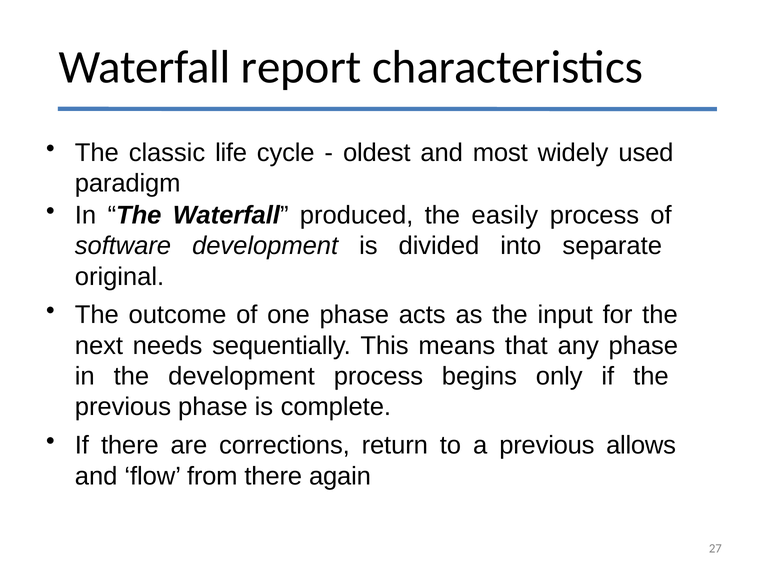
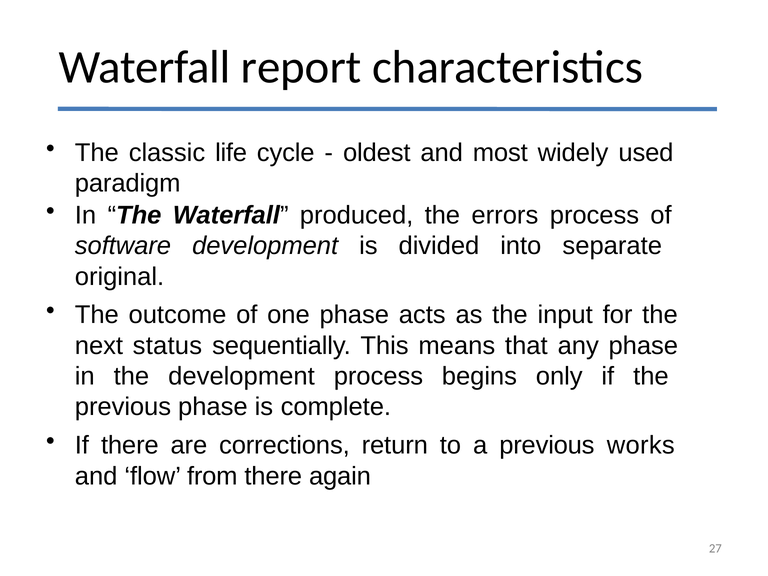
easily: easily -> errors
needs: needs -> status
allows: allows -> works
